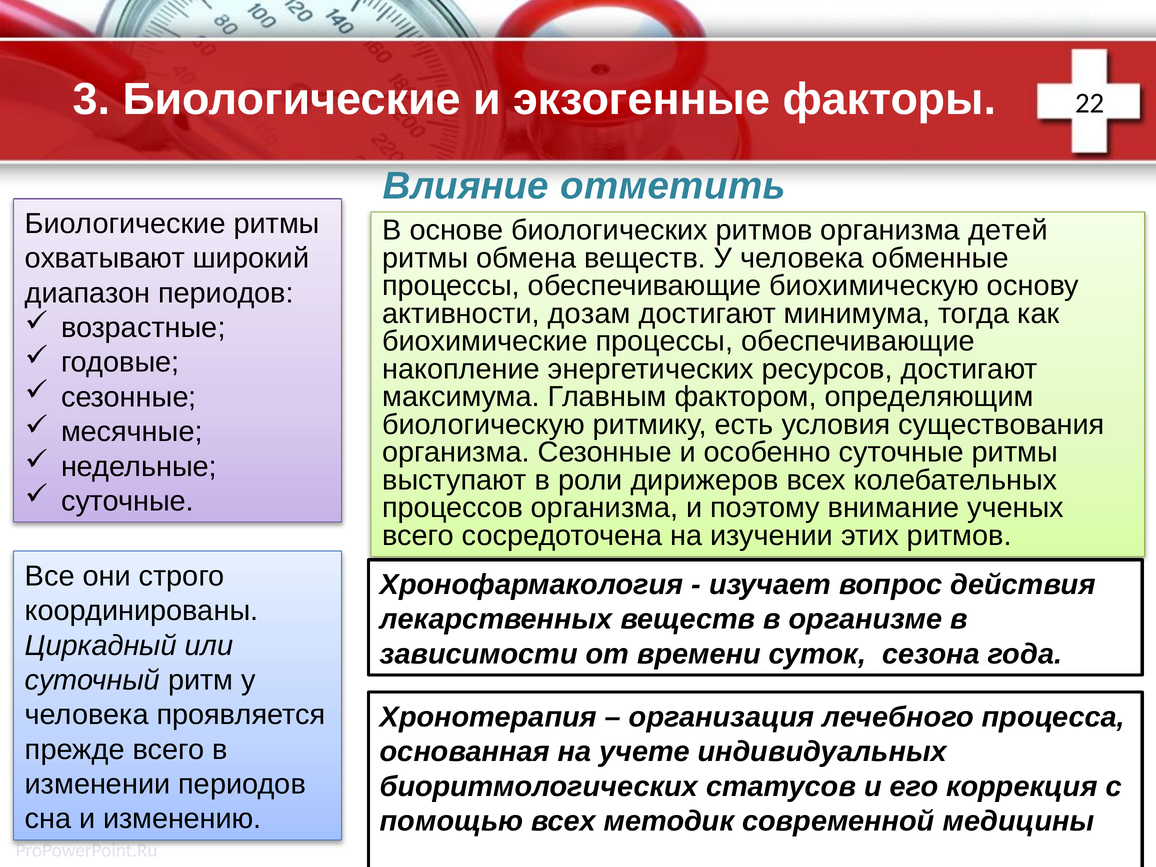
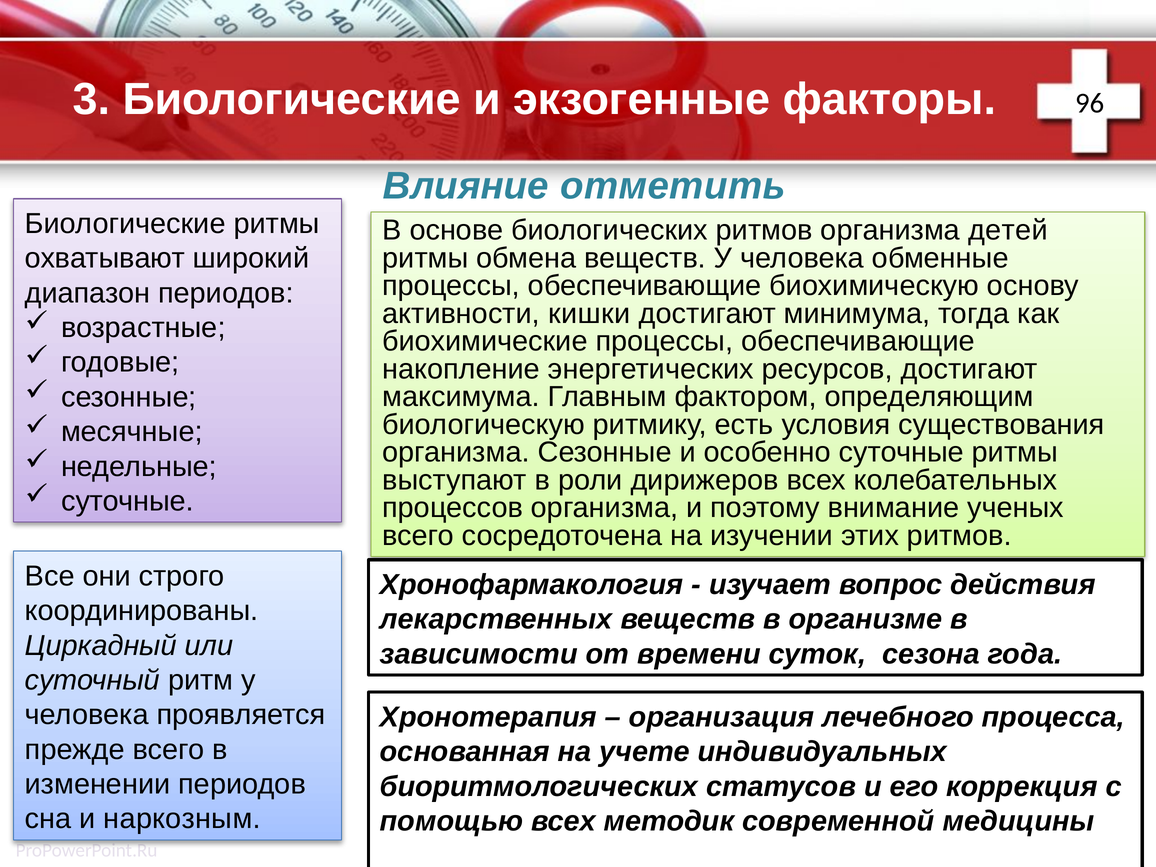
22: 22 -> 96
дозам: дозам -> кишки
изменению: изменению -> наркозным
